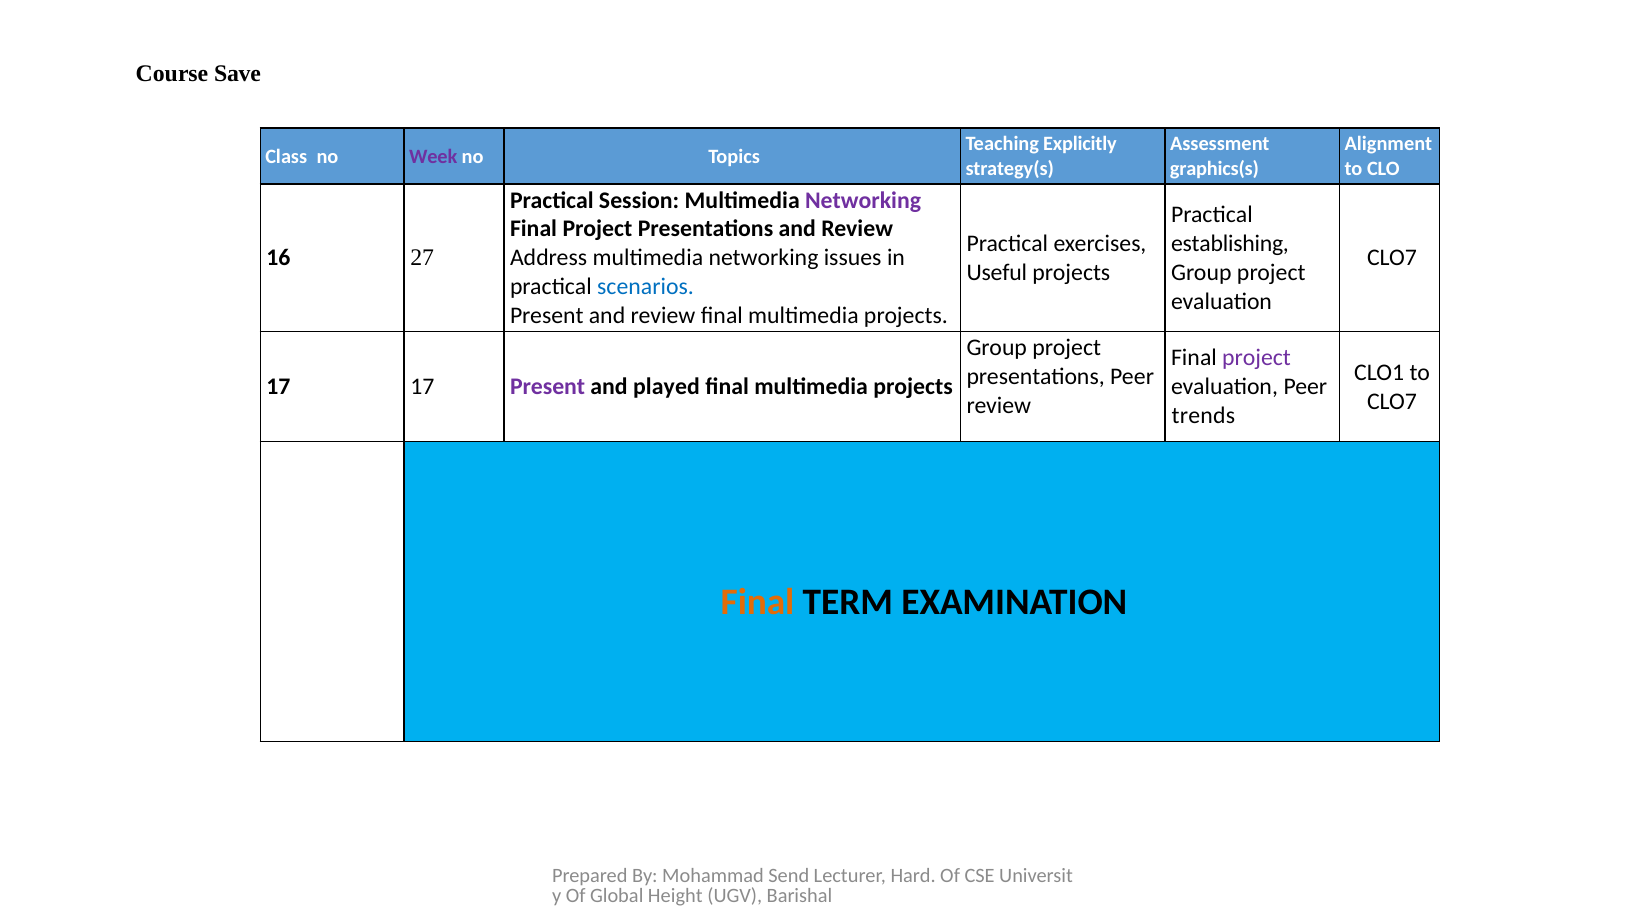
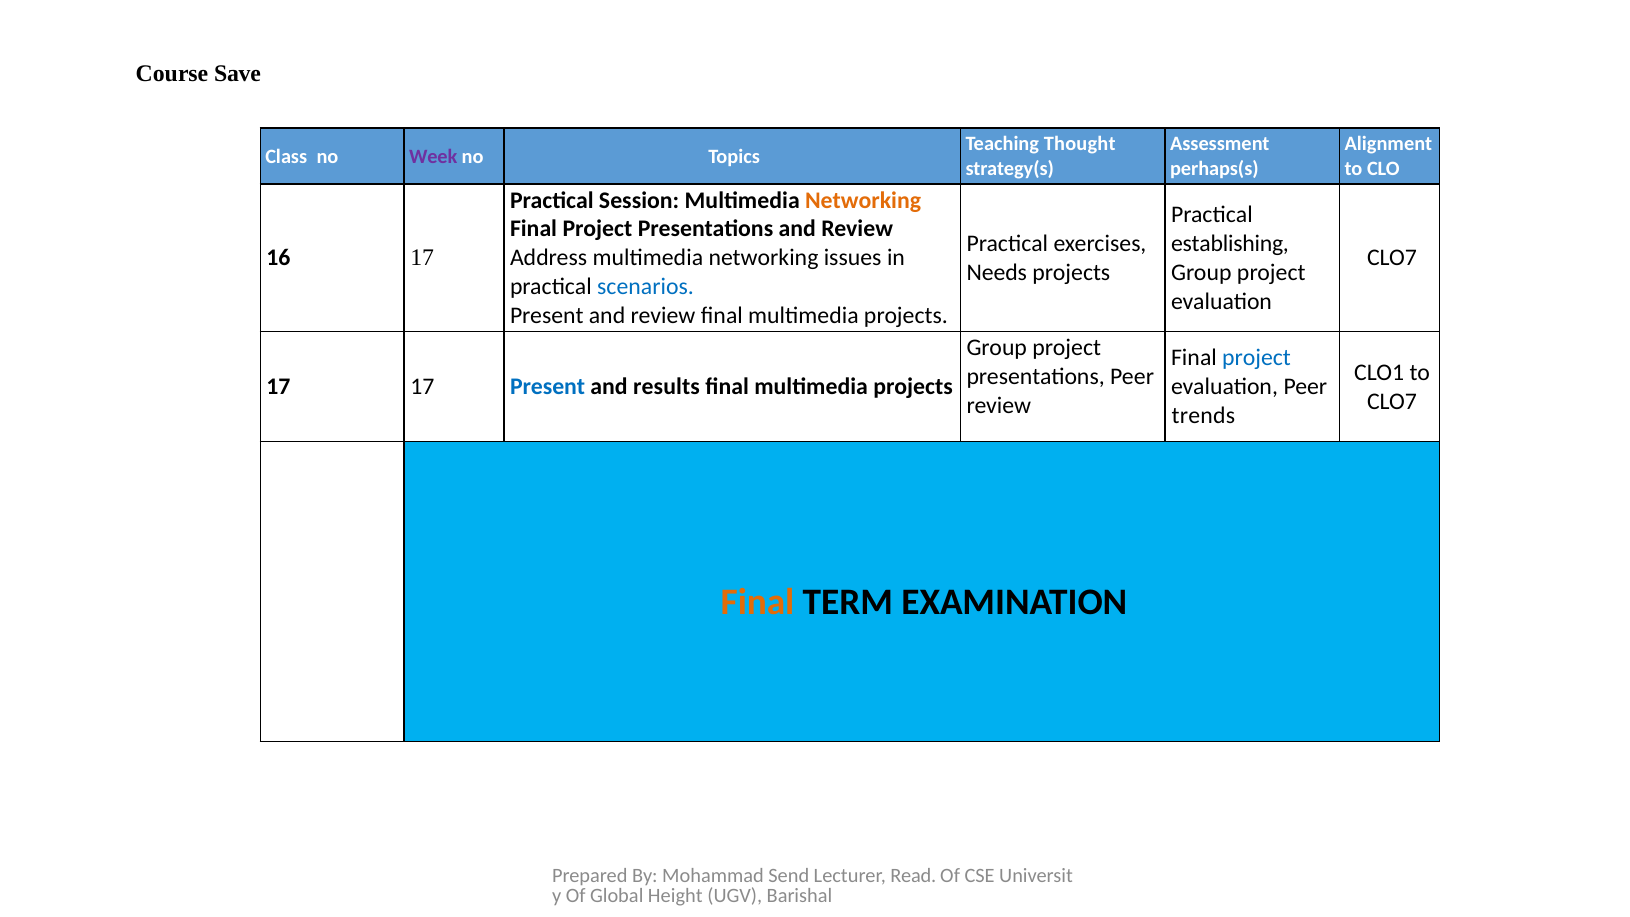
Explicitly: Explicitly -> Thought
graphics(s: graphics(s -> perhaps(s
Networking at (863, 200) colour: purple -> orange
16 27: 27 -> 17
Useful: Useful -> Needs
project at (1257, 358) colour: purple -> blue
Present at (548, 387) colour: purple -> blue
played: played -> results
Hard: Hard -> Read
